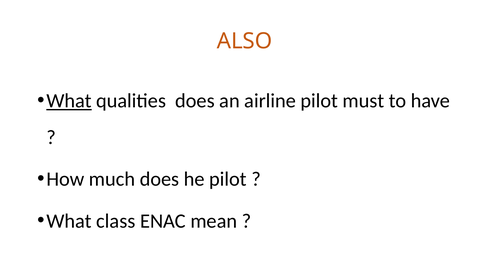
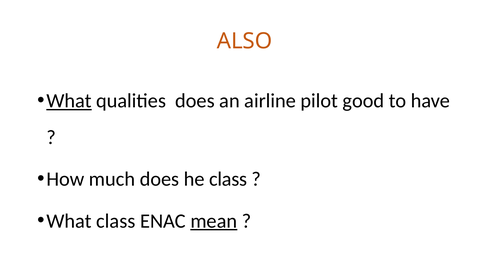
must: must -> good
he pilot: pilot -> class
mean underline: none -> present
